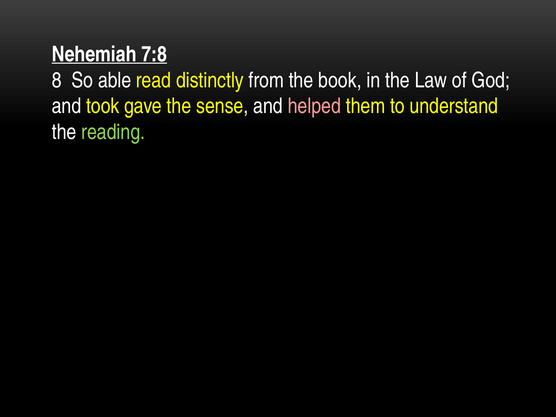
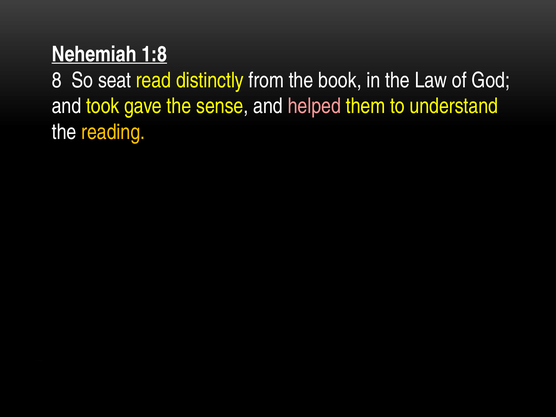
7:8: 7:8 -> 1:8
able: able -> seat
reading colour: light green -> yellow
